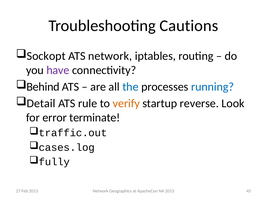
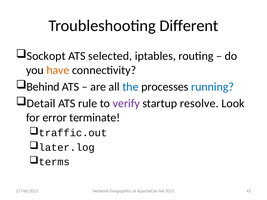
Cautions: Cautions -> Different
ATS network: network -> selected
have colour: purple -> orange
verify colour: orange -> purple
reverse: reverse -> resolve
cases.log: cases.log -> later.log
fully: fully -> terms
